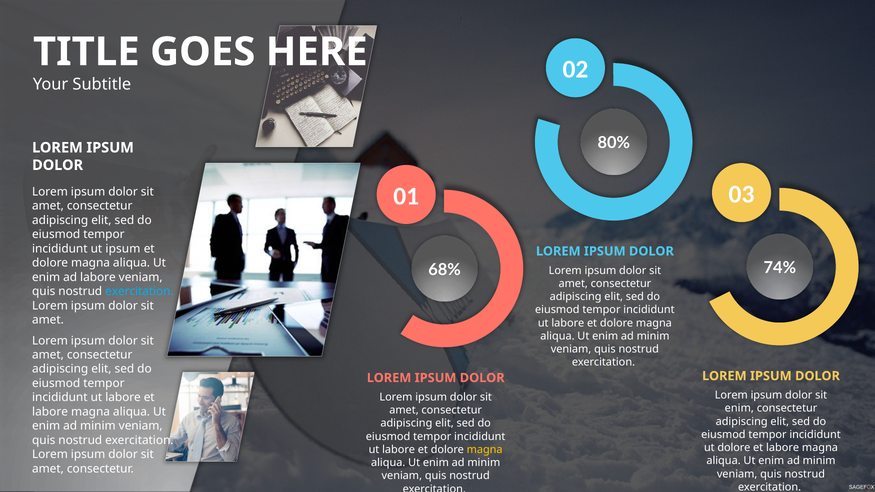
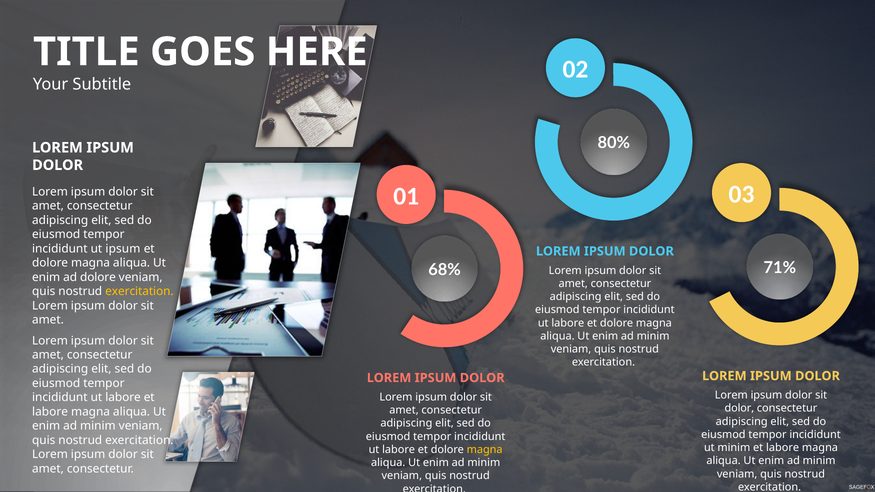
74%: 74% -> 71%
ad labore: labore -> dolore
exercitation at (139, 291) colour: light blue -> yellow
enim at (739, 408): enim -> dolor
ut dolore: dolore -> minim
